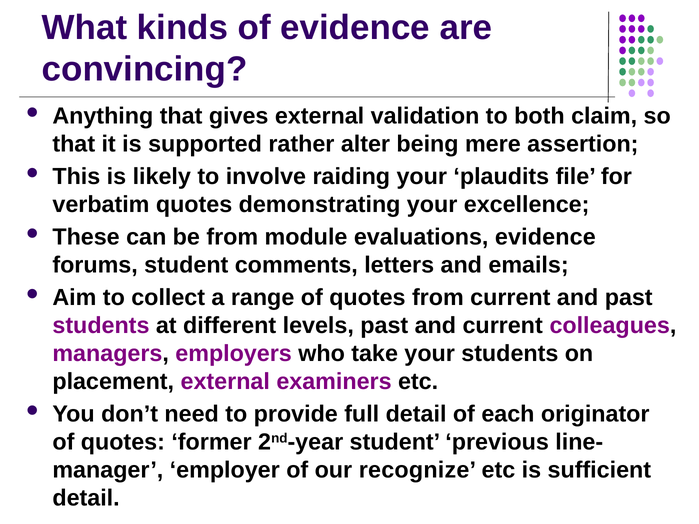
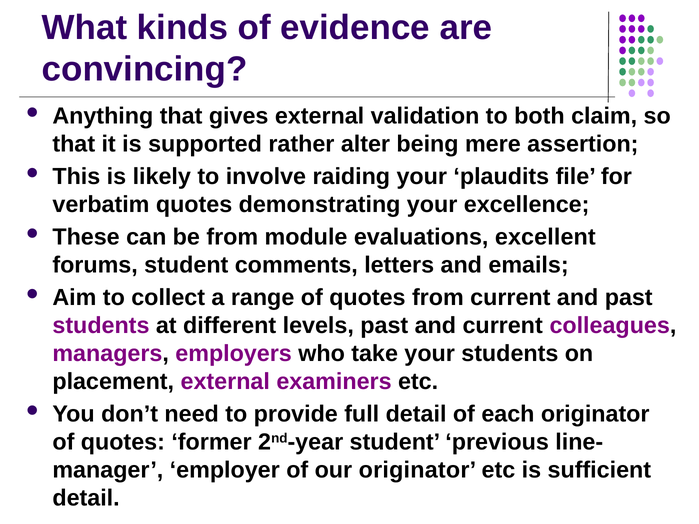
evaluations evidence: evidence -> excellent
our recognize: recognize -> originator
